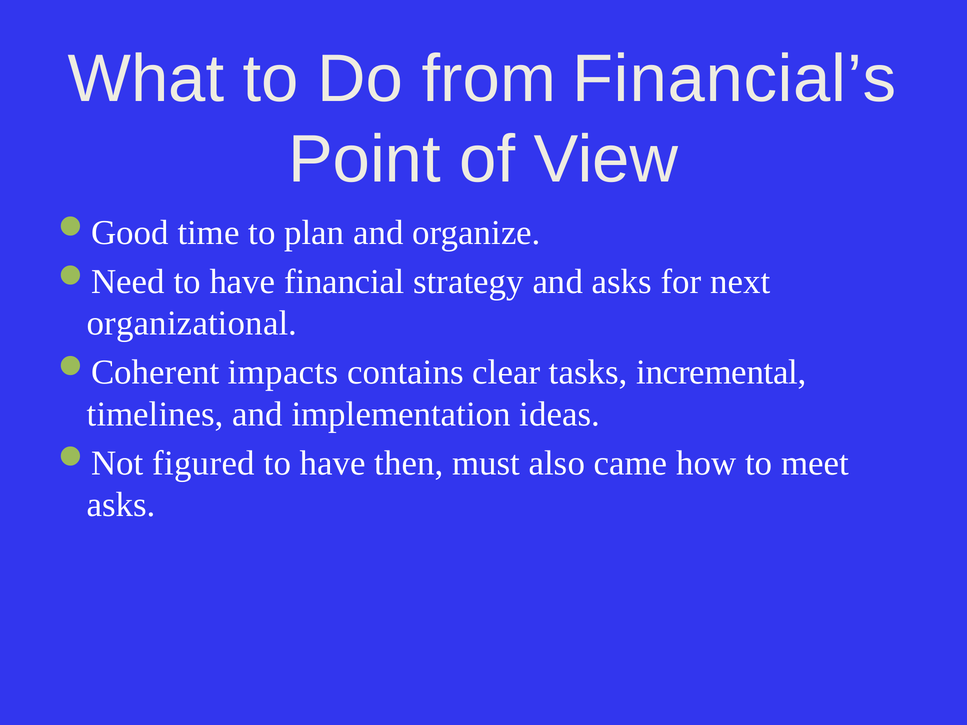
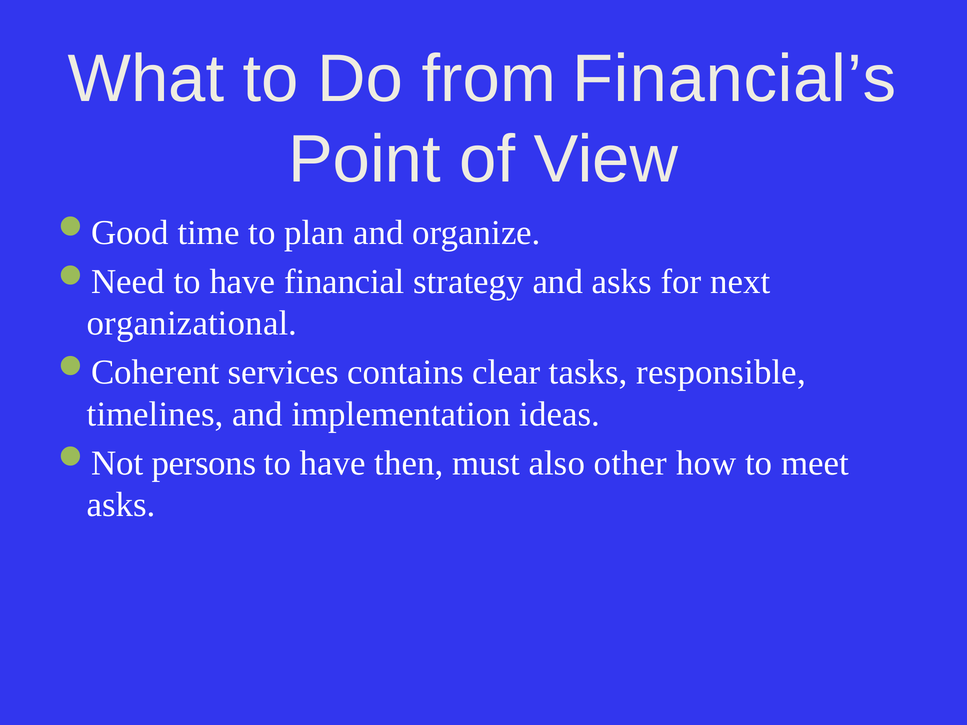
impacts: impacts -> services
incremental: incremental -> responsible
figured: figured -> persons
came: came -> other
